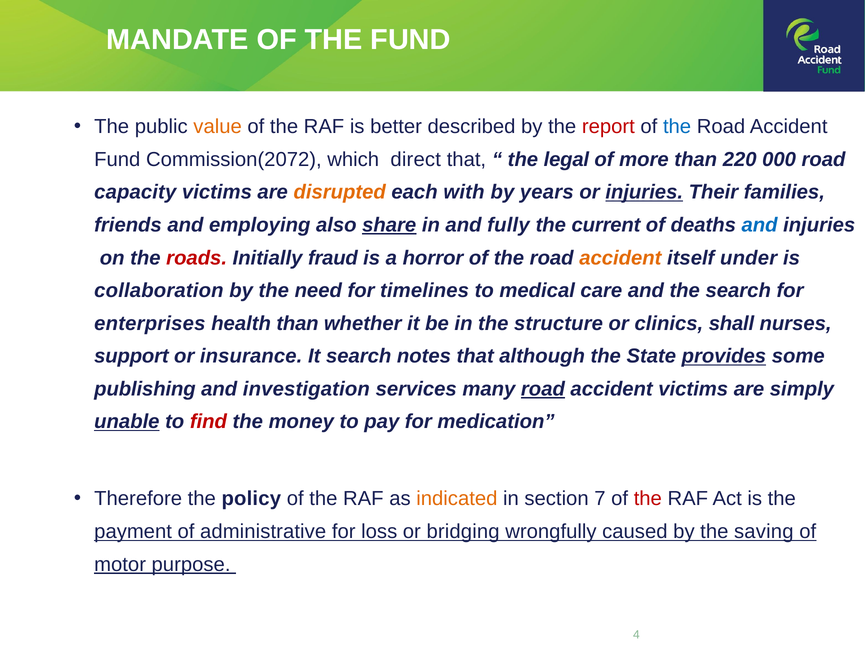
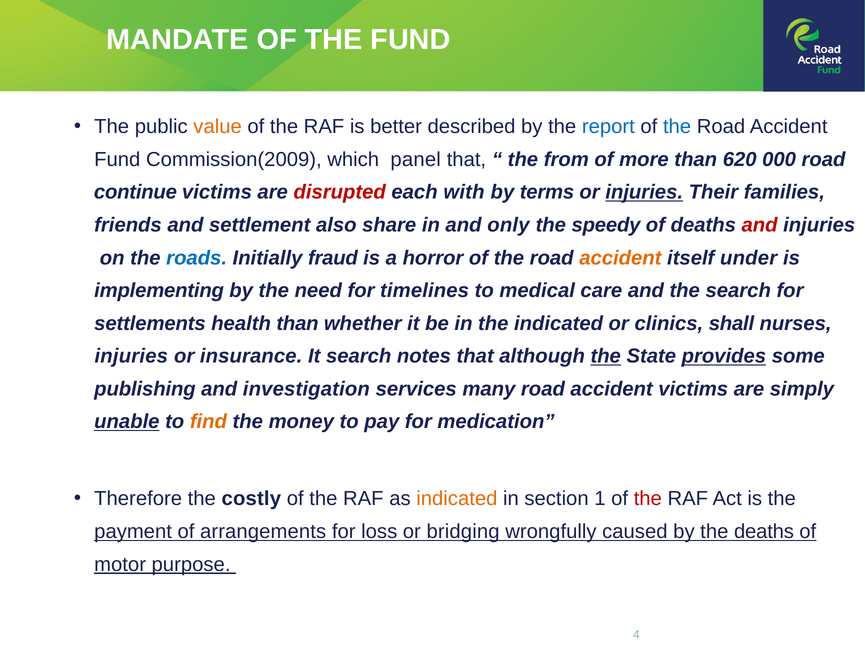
report colour: red -> blue
Commission(2072: Commission(2072 -> Commission(2009
direct: direct -> panel
legal: legal -> from
220: 220 -> 620
capacity: capacity -> continue
disrupted colour: orange -> red
years: years -> terms
employing: employing -> settlement
share underline: present -> none
fully: fully -> only
current: current -> speedy
and at (760, 225) colour: blue -> red
roads colour: red -> blue
collaboration: collaboration -> implementing
enterprises: enterprises -> settlements
the structure: structure -> indicated
support at (131, 357): support -> injuries
the at (606, 357) underline: none -> present
road at (543, 389) underline: present -> none
find colour: red -> orange
policy: policy -> costly
7: 7 -> 1
administrative: administrative -> arrangements
the saving: saving -> deaths
